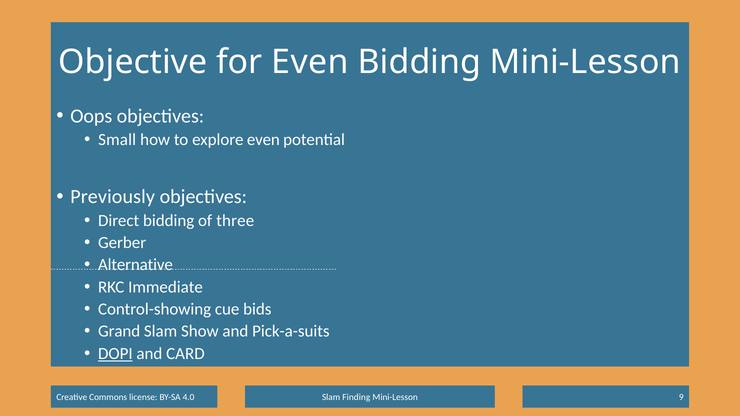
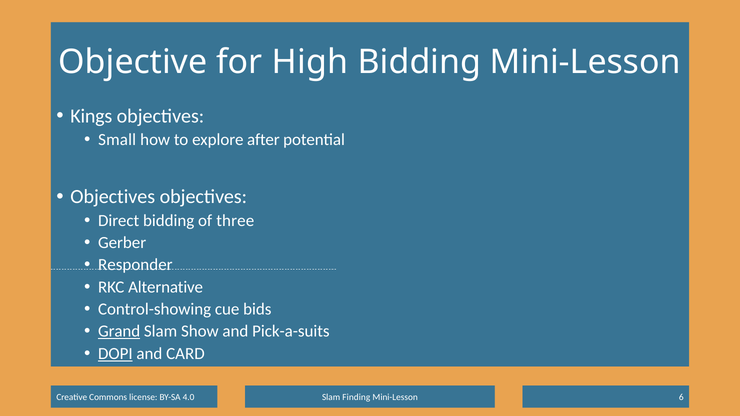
for Even: Even -> High
Oops: Oops -> Kings
explore even: even -> after
Previously at (113, 197): Previously -> Objectives
Alternative: Alternative -> Responder
Immediate: Immediate -> Alternative
Grand underline: none -> present
9: 9 -> 6
